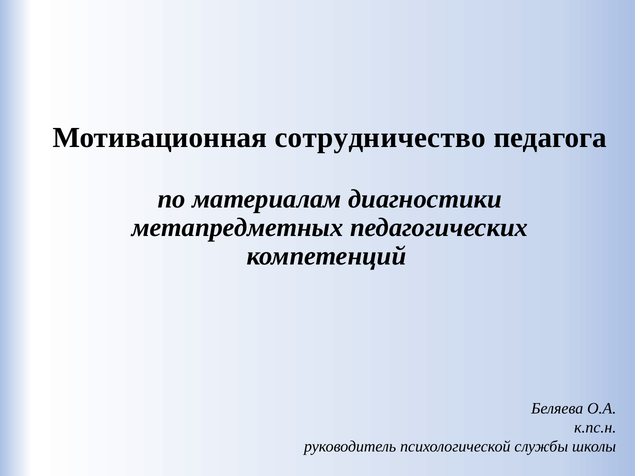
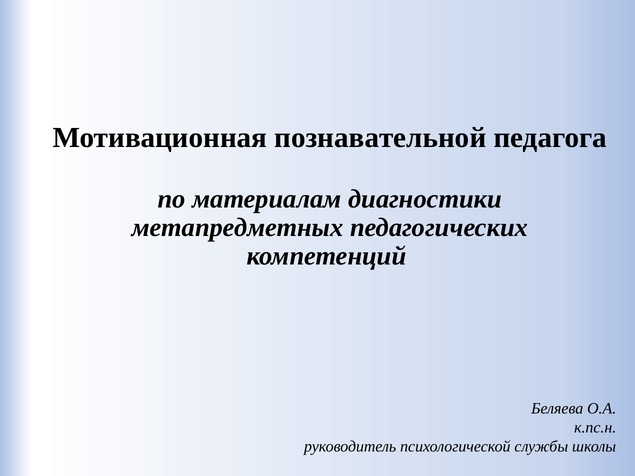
сотрудничество: сотрудничество -> познавательной
